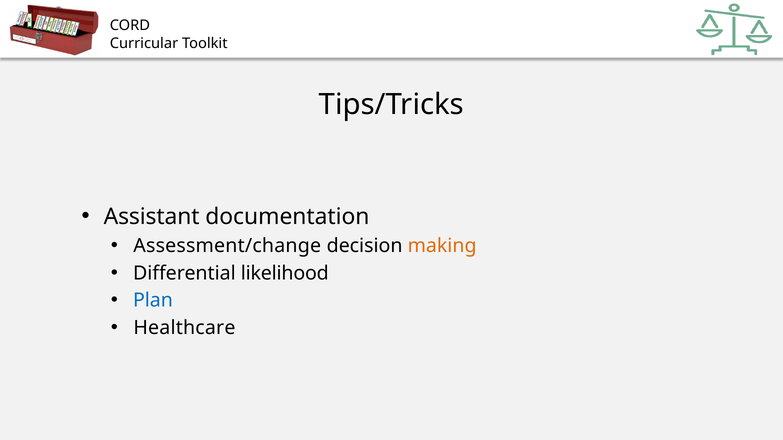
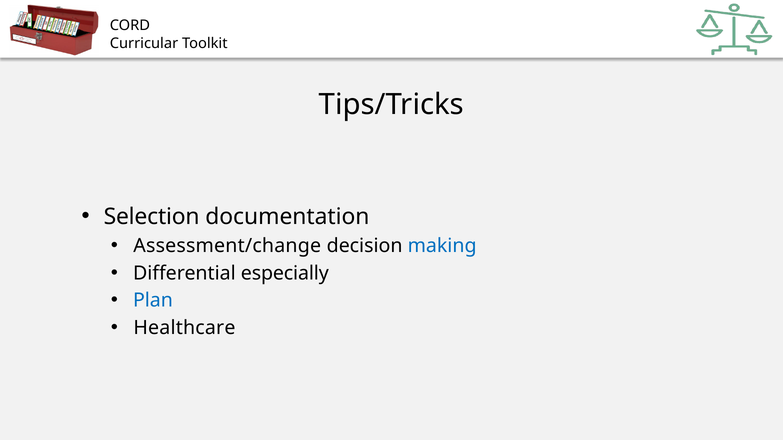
Assistant: Assistant -> Selection
making colour: orange -> blue
likelihood: likelihood -> especially
